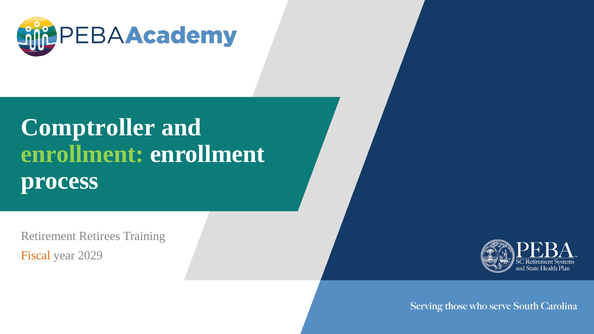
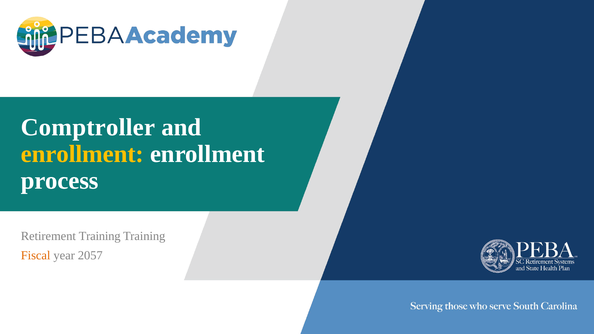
enrollment at (82, 154) colour: light green -> yellow
Retirement Retirees: Retirees -> Training
2029: 2029 -> 2057
